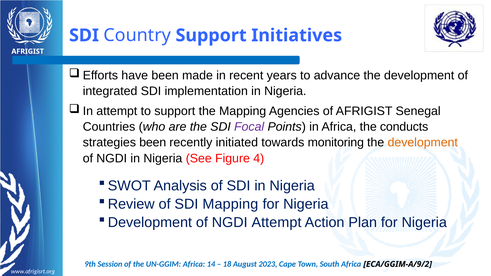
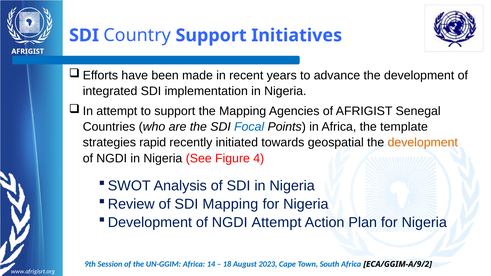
Focal colour: purple -> blue
conducts: conducts -> template
strategies been: been -> rapid
monitoring: monitoring -> geospatial
